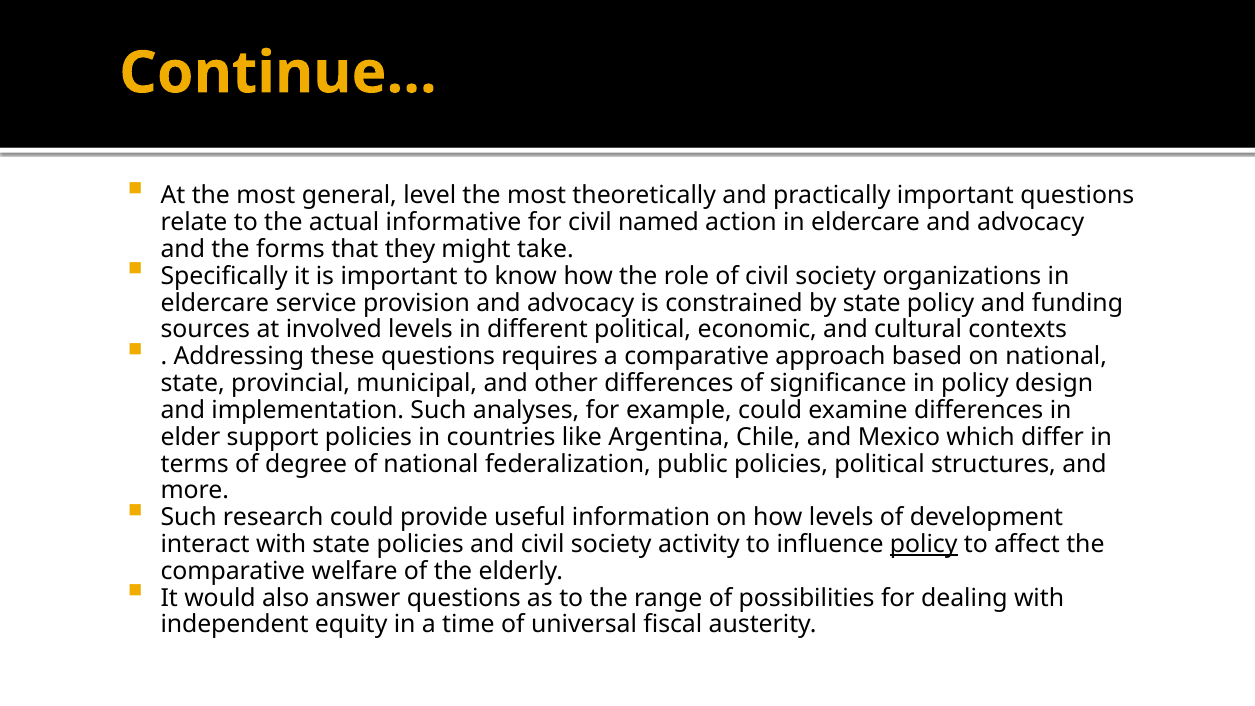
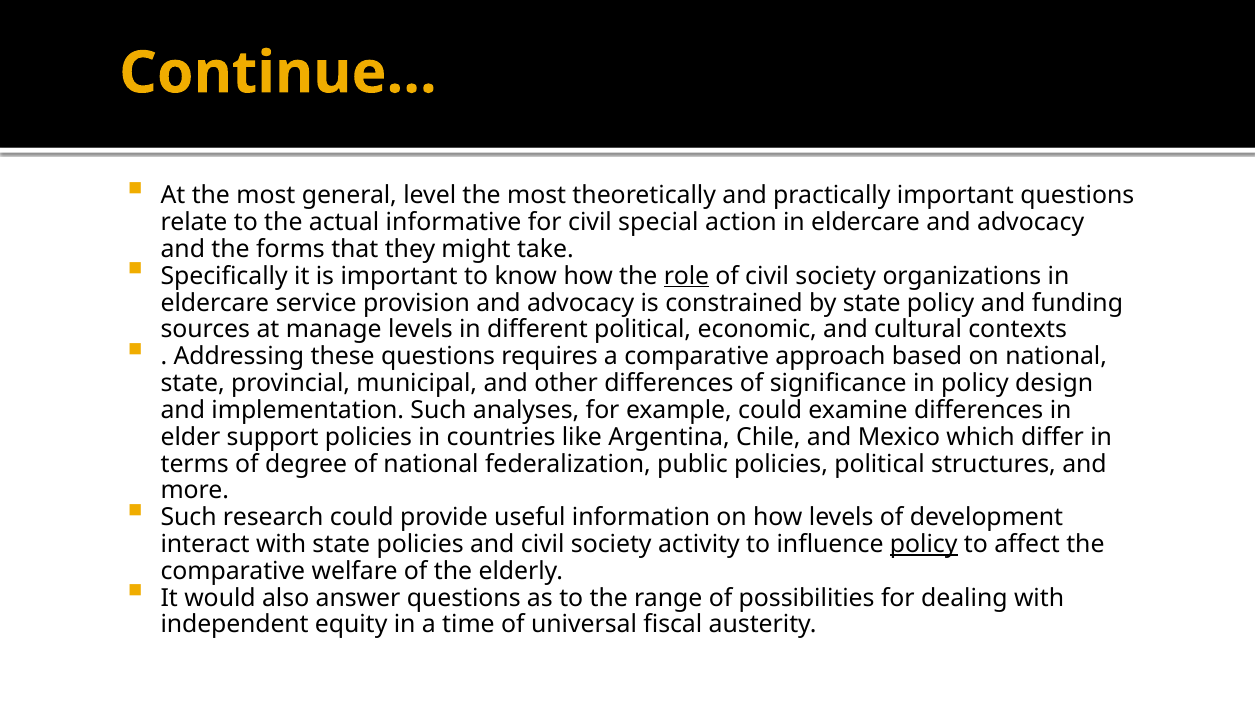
named: named -> special
role underline: none -> present
involved: involved -> manage
